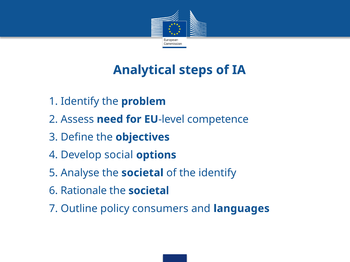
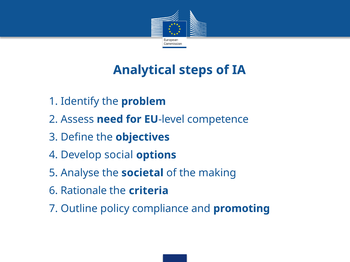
the identify: identify -> making
societal at (149, 191): societal -> criteria
consumers: consumers -> compliance
languages: languages -> promoting
